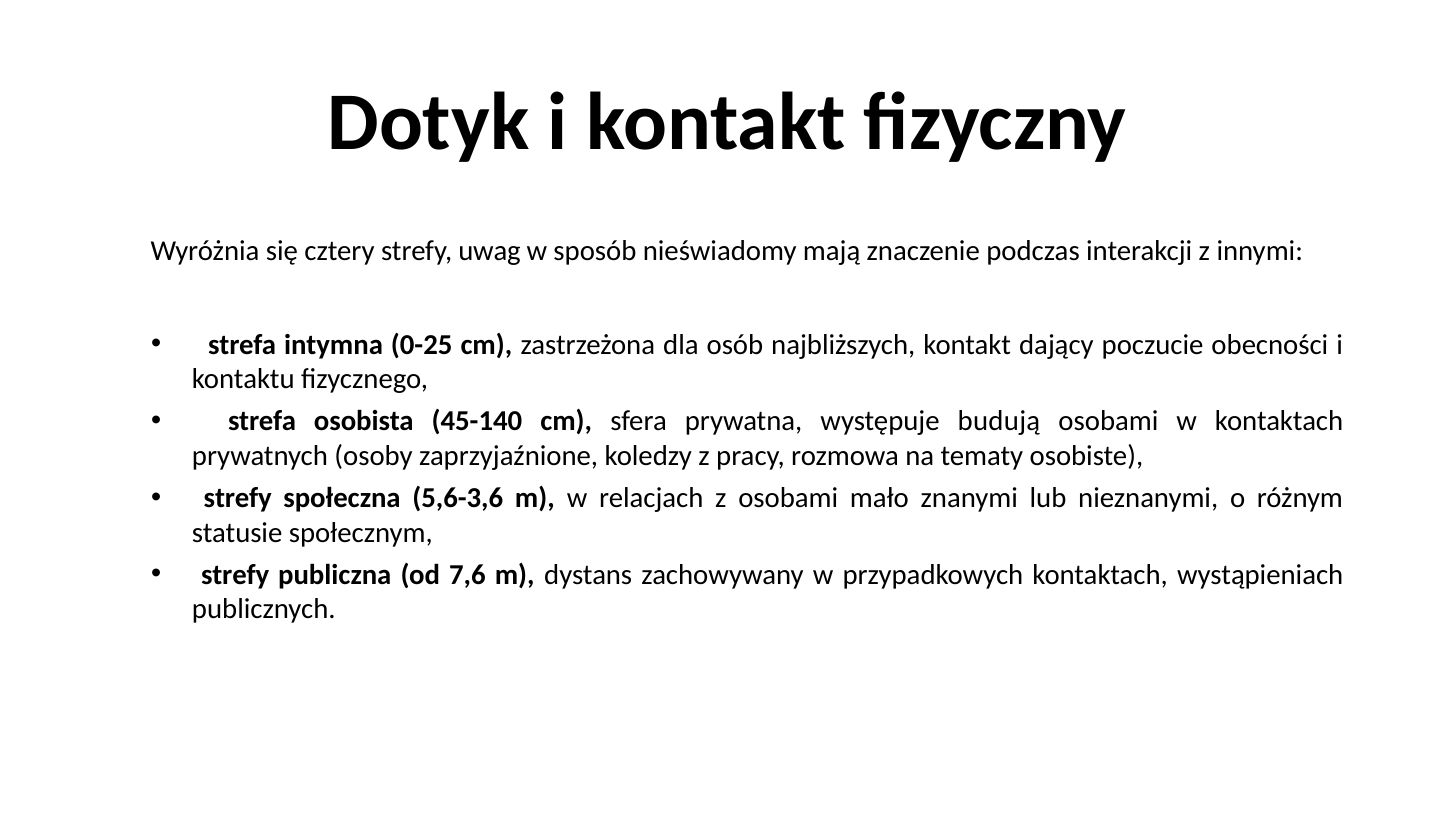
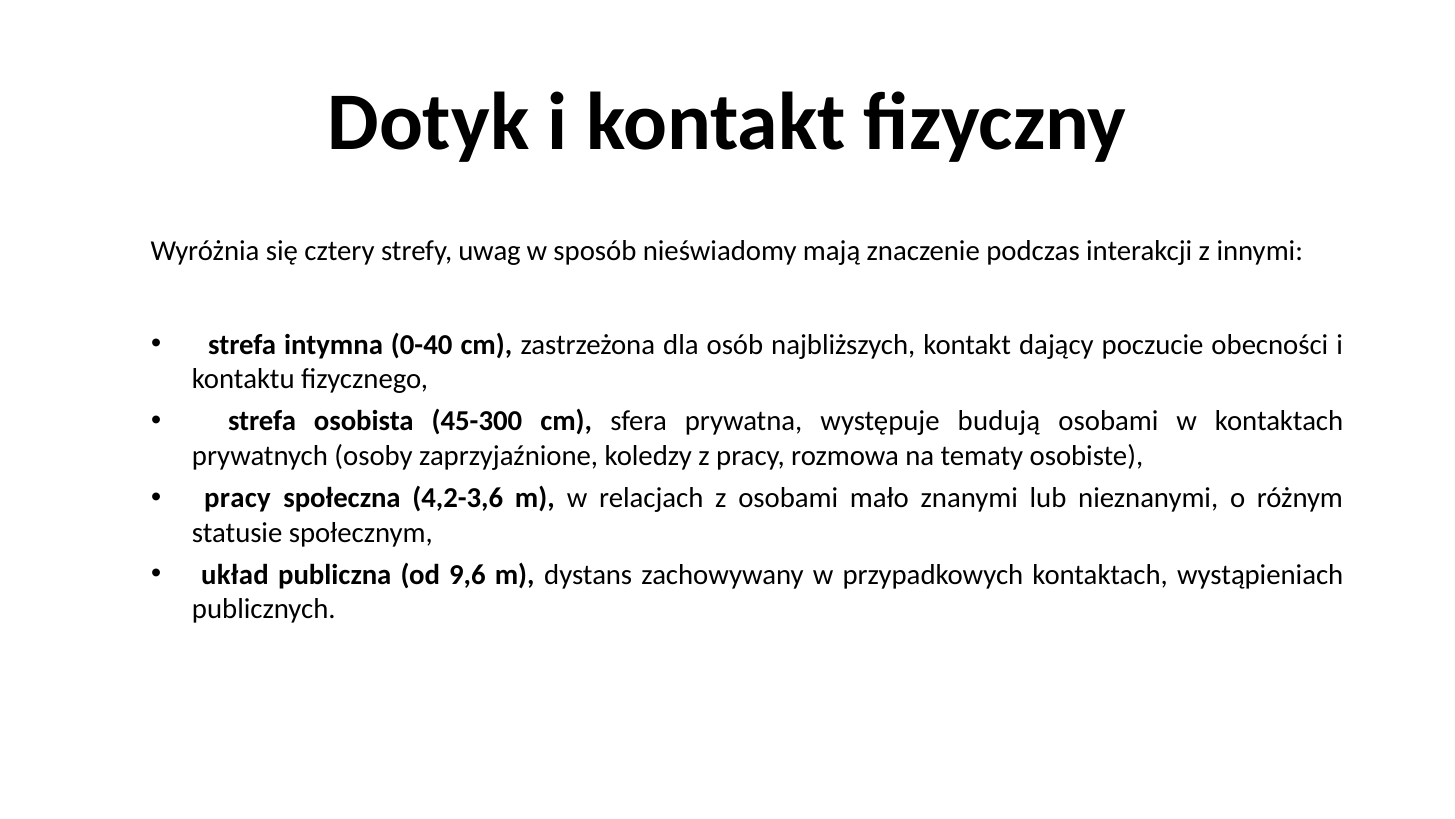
0-25: 0-25 -> 0-40
45-140: 45-140 -> 45-300
strefy at (238, 498): strefy -> pracy
5,6-3,6: 5,6-3,6 -> 4,2-3,6
strefy at (235, 574): strefy -> układ
7,6: 7,6 -> 9,6
